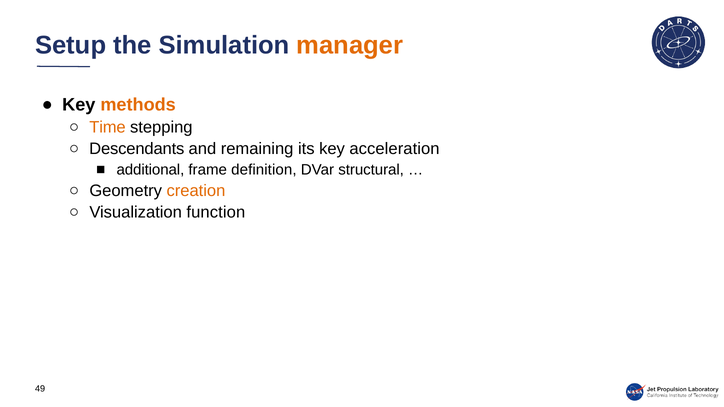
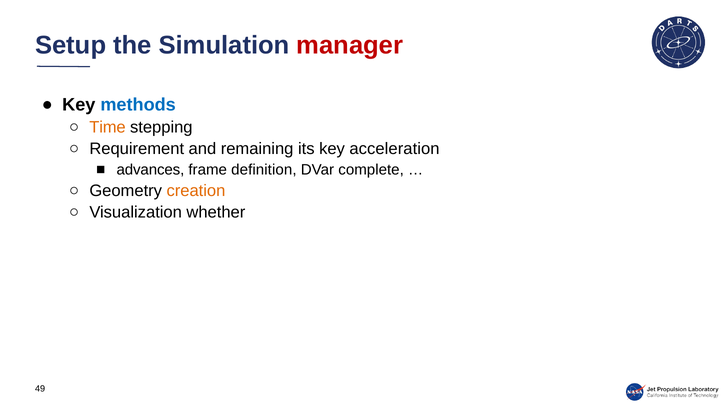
manager colour: orange -> red
methods colour: orange -> blue
Descendants: Descendants -> Requirement
additional: additional -> advances
structural: structural -> complete
function: function -> whether
